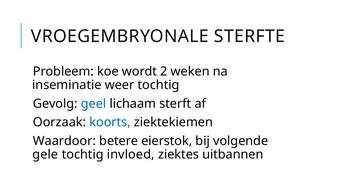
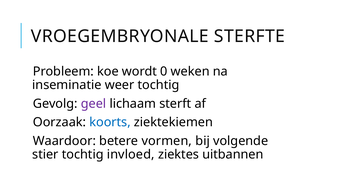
2: 2 -> 0
geel colour: blue -> purple
eierstok: eierstok -> vormen
gele: gele -> stier
